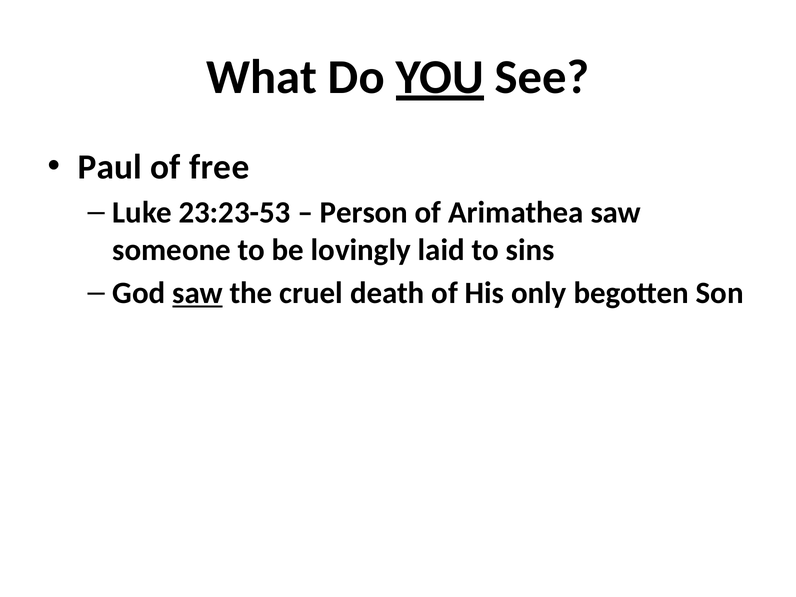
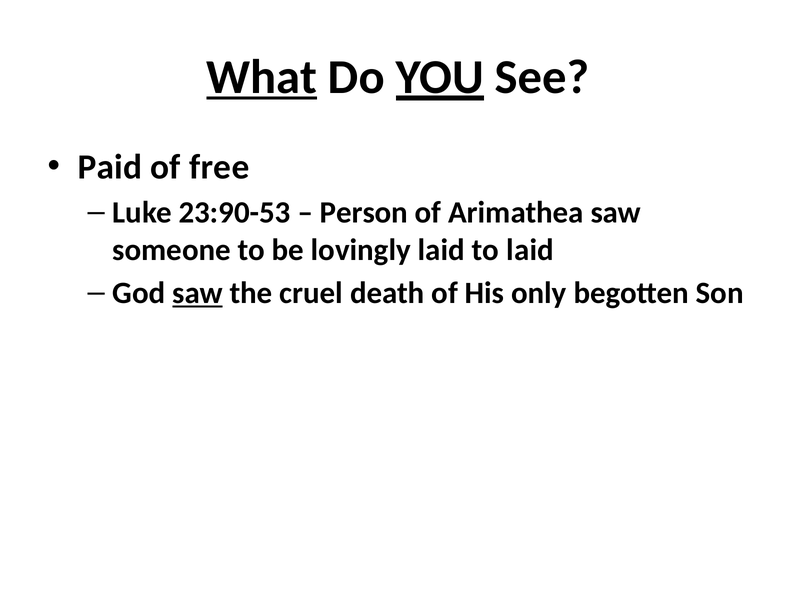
What underline: none -> present
Paul: Paul -> Paid
23:23-53: 23:23-53 -> 23:90-53
to sins: sins -> laid
